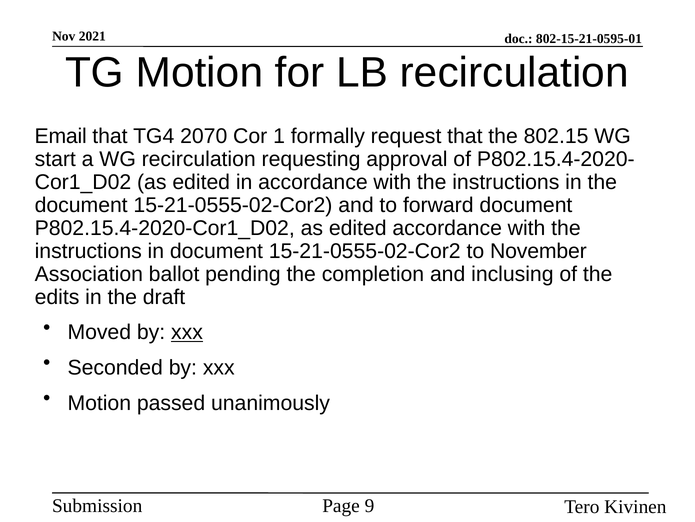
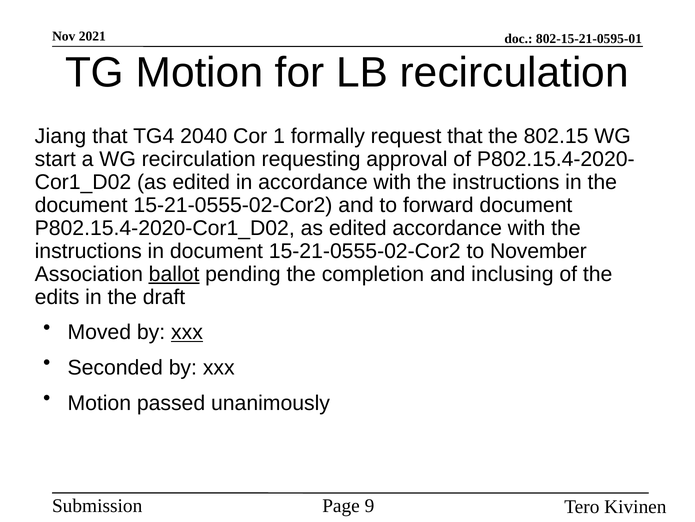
Email: Email -> Jiang
2070: 2070 -> 2040
ballot underline: none -> present
